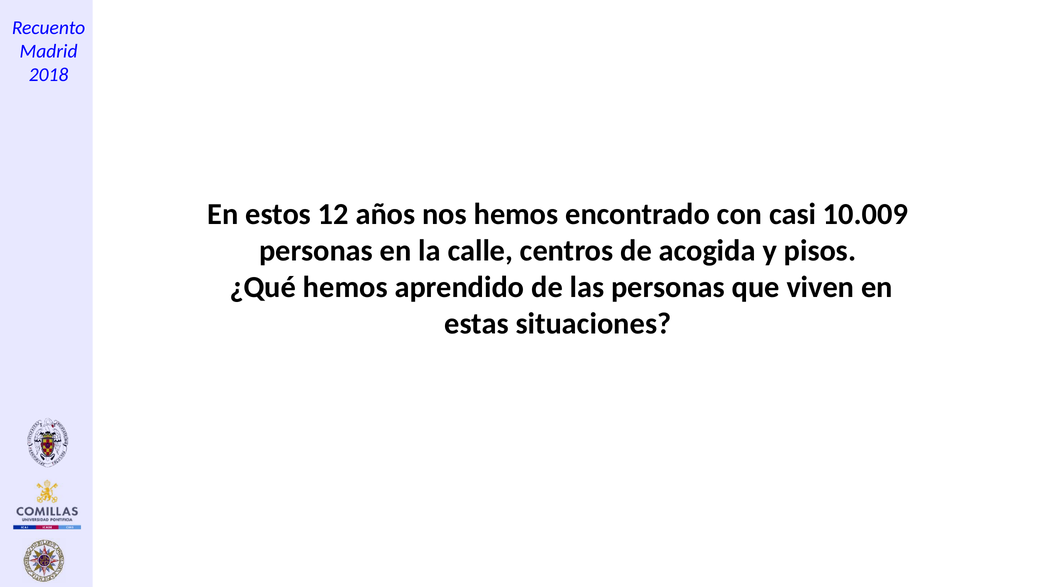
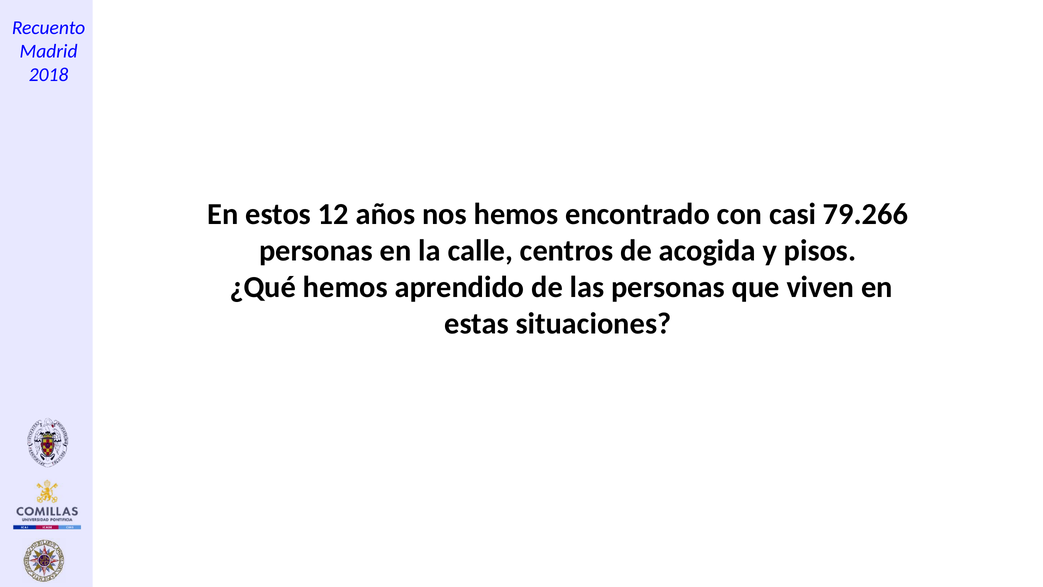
10.009: 10.009 -> 79.266
